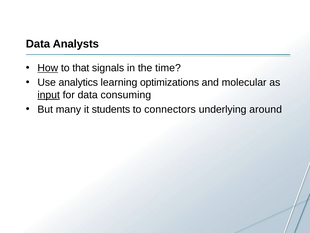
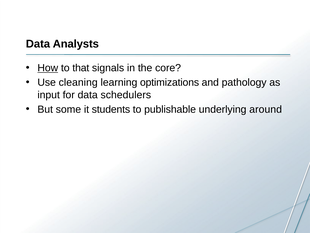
time: time -> core
analytics: analytics -> cleaning
molecular: molecular -> pathology
input underline: present -> none
consuming: consuming -> schedulers
many: many -> some
connectors: connectors -> publishable
